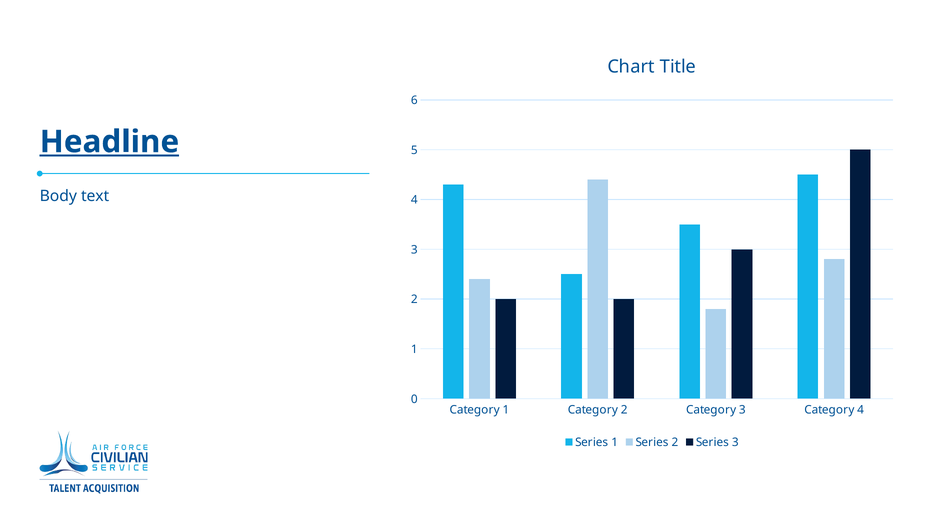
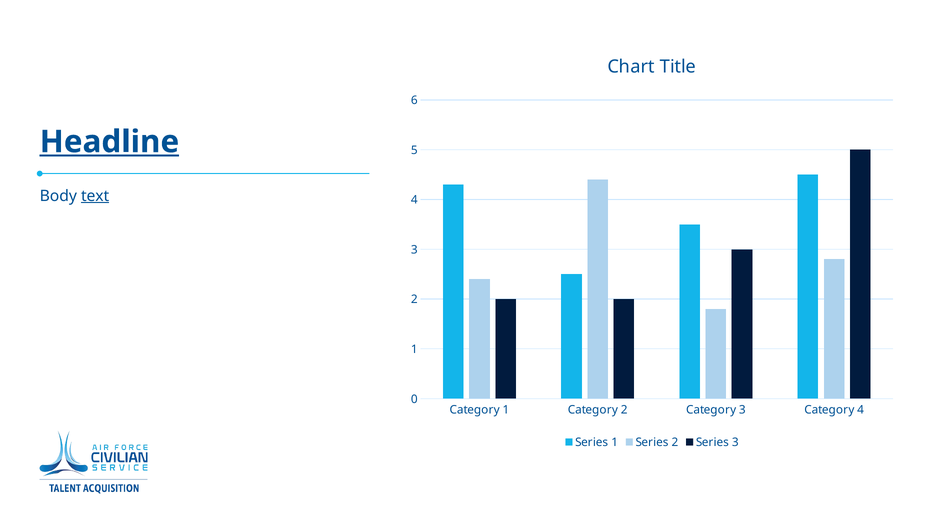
text underline: none -> present
